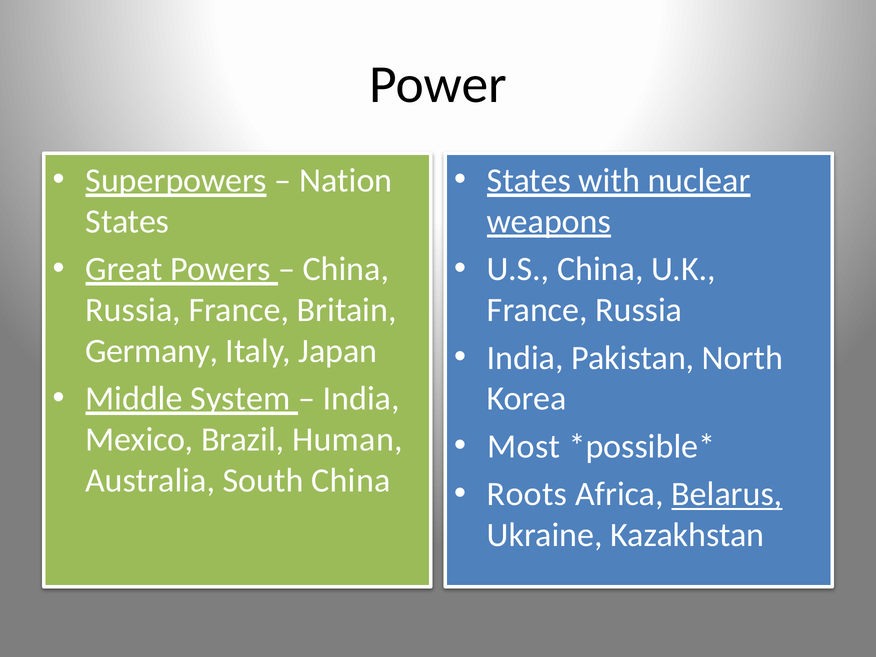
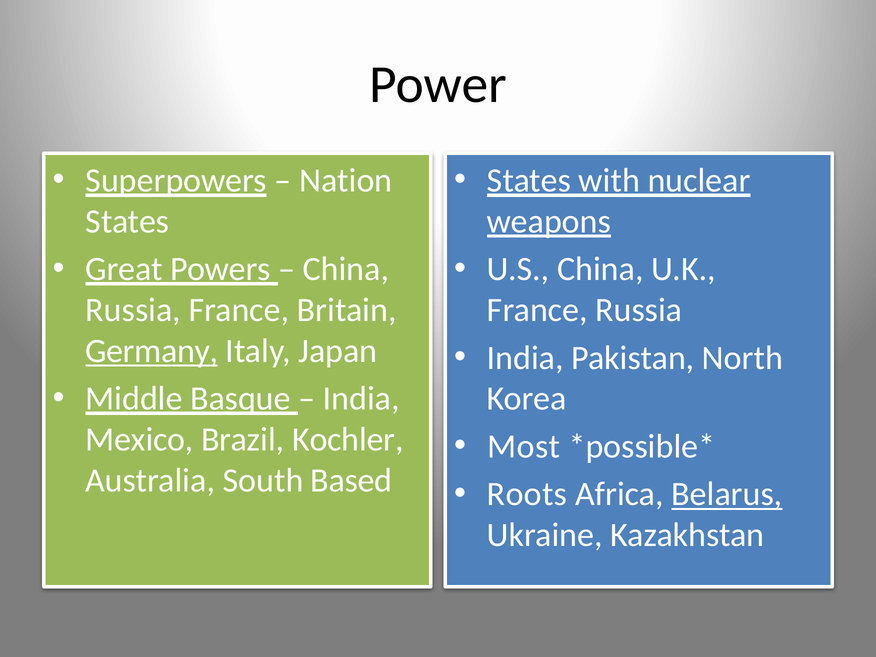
Germany underline: none -> present
System: System -> Basque
Human: Human -> Kochler
South China: China -> Based
